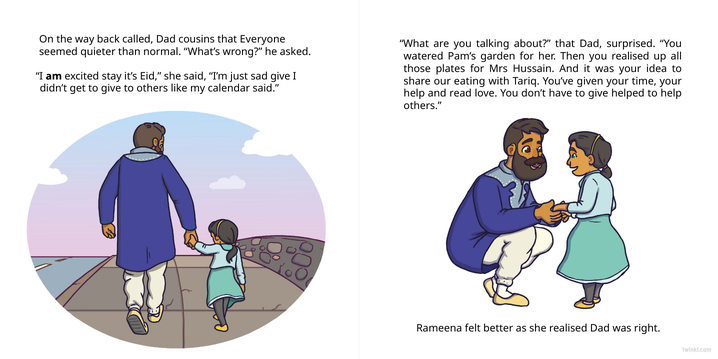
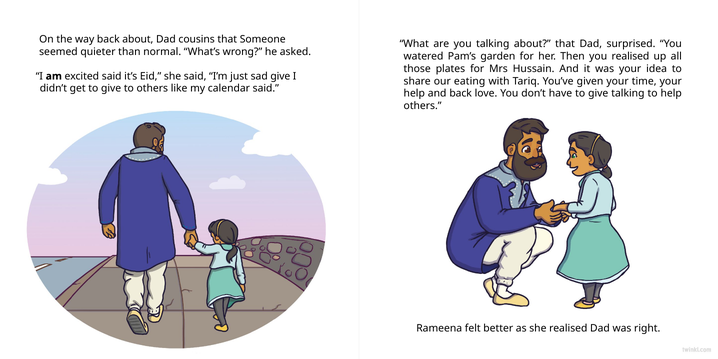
back called: called -> about
Everyone: Everyone -> Someone
excited stay: stay -> said
and read: read -> back
give helped: helped -> talking
